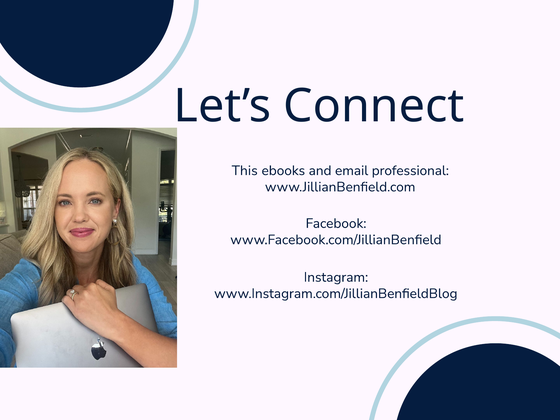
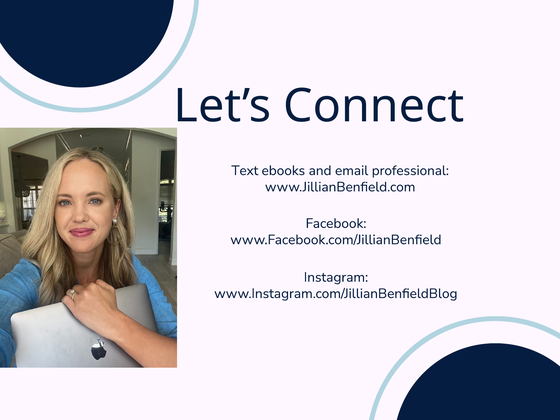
This: This -> Text
